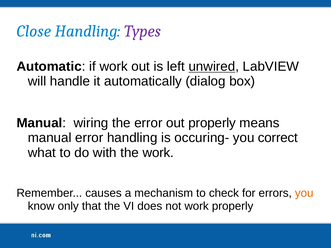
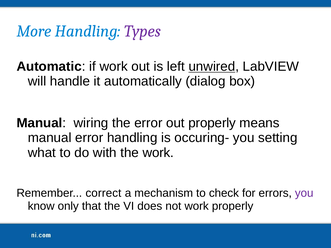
Close: Close -> More
correct: correct -> setting
causes: causes -> correct
you at (304, 193) colour: orange -> purple
